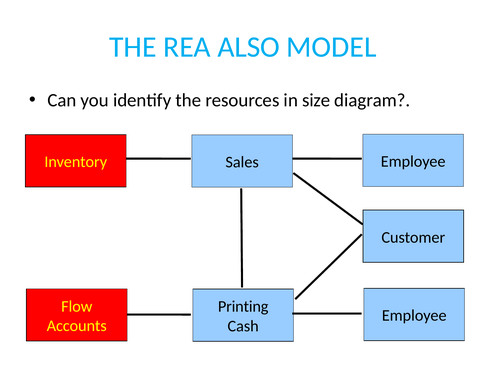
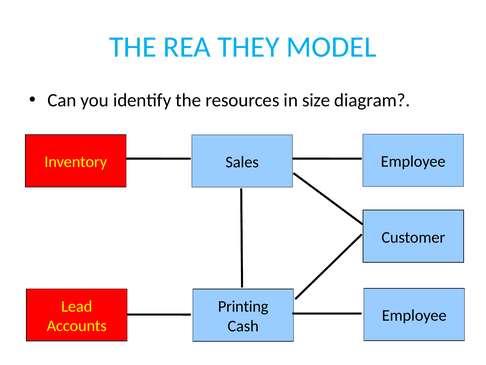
ALSO: ALSO -> THEY
Flow: Flow -> Lead
